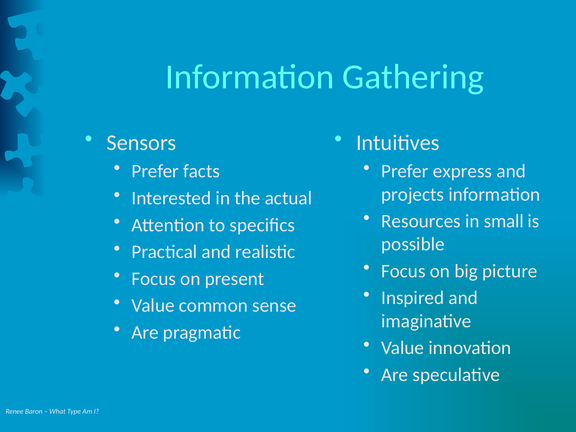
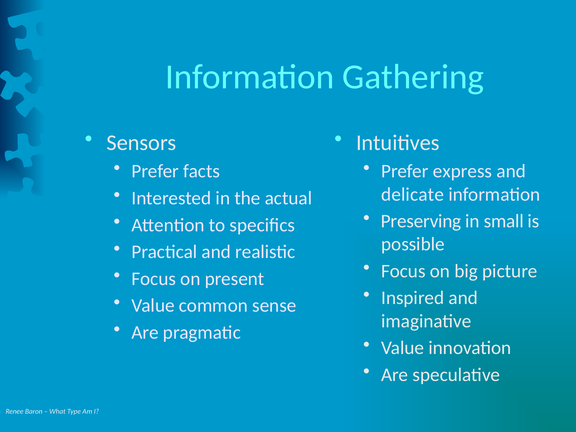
projects: projects -> delicate
Resources: Resources -> Preserving
